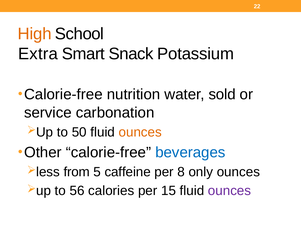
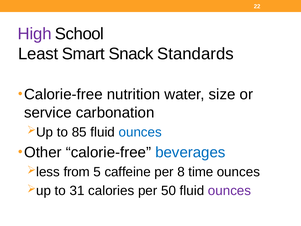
High colour: orange -> purple
Extra: Extra -> Least
Potassium: Potassium -> Standards
sold: sold -> size
50: 50 -> 85
ounces at (140, 132) colour: orange -> blue
only: only -> time
56: 56 -> 31
15: 15 -> 50
